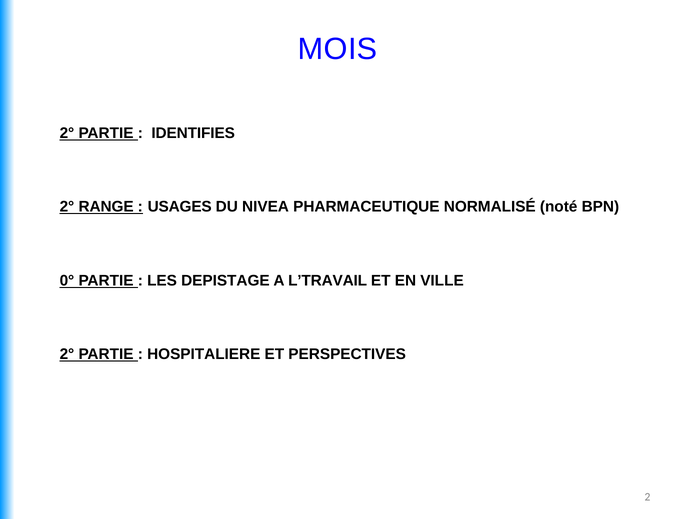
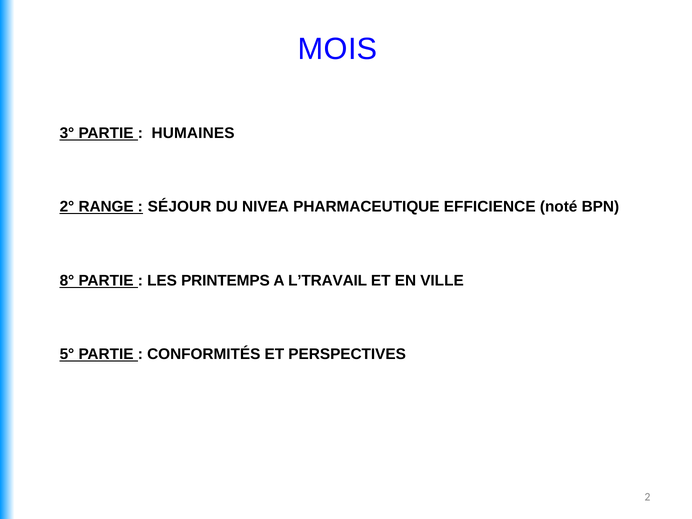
2° at (67, 133): 2° -> 3°
IDENTIFIES: IDENTIFIES -> HUMAINES
USAGES: USAGES -> SÉJOUR
NORMALISÉ: NORMALISÉ -> EFFICIENCE
0°: 0° -> 8°
DEPISTAGE: DEPISTAGE -> PRINTEMPS
2° at (67, 354): 2° -> 5°
HOSPITALIERE: HOSPITALIERE -> CONFORMITÉS
